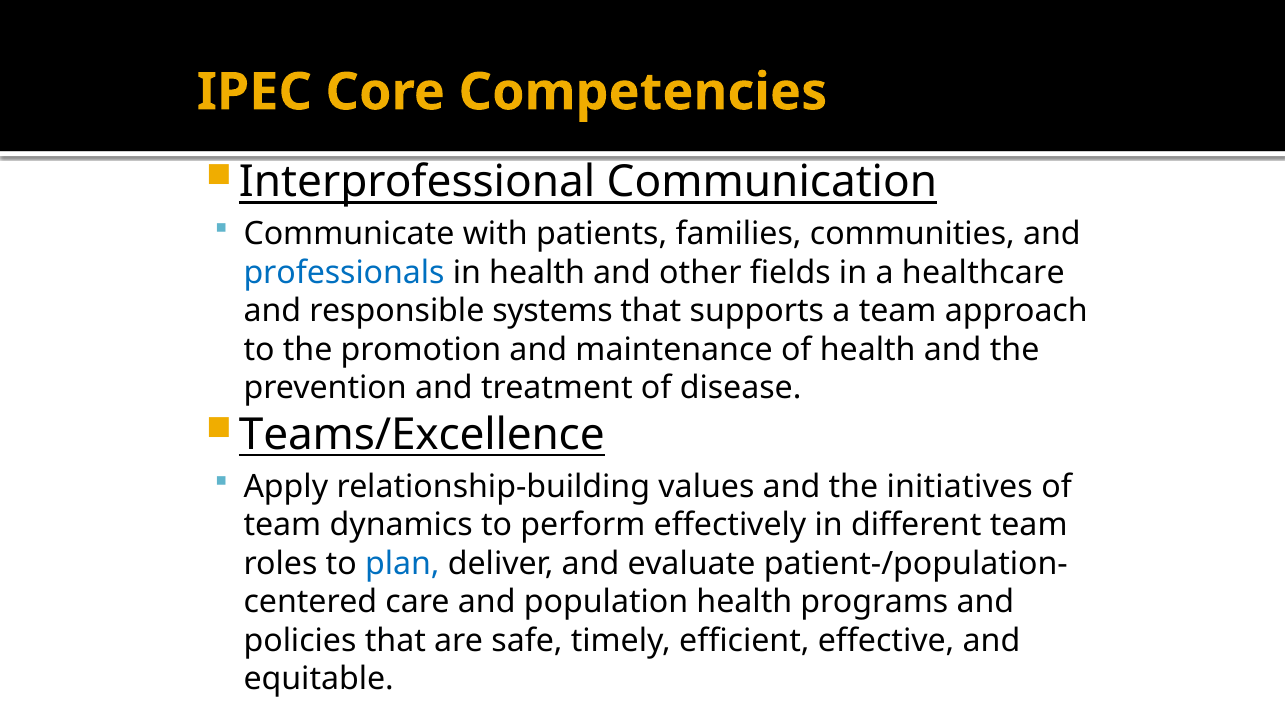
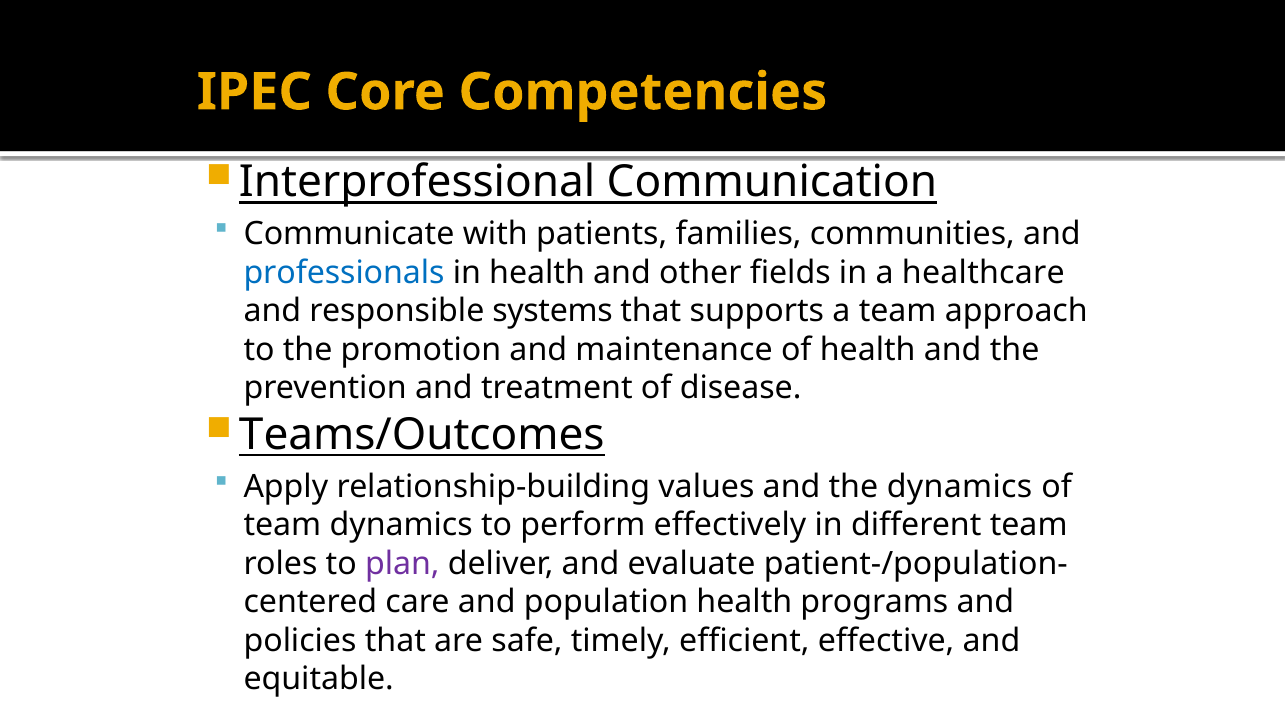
Teams/Excellence: Teams/Excellence -> Teams/Outcomes
the initiatives: initiatives -> dynamics
plan colour: blue -> purple
